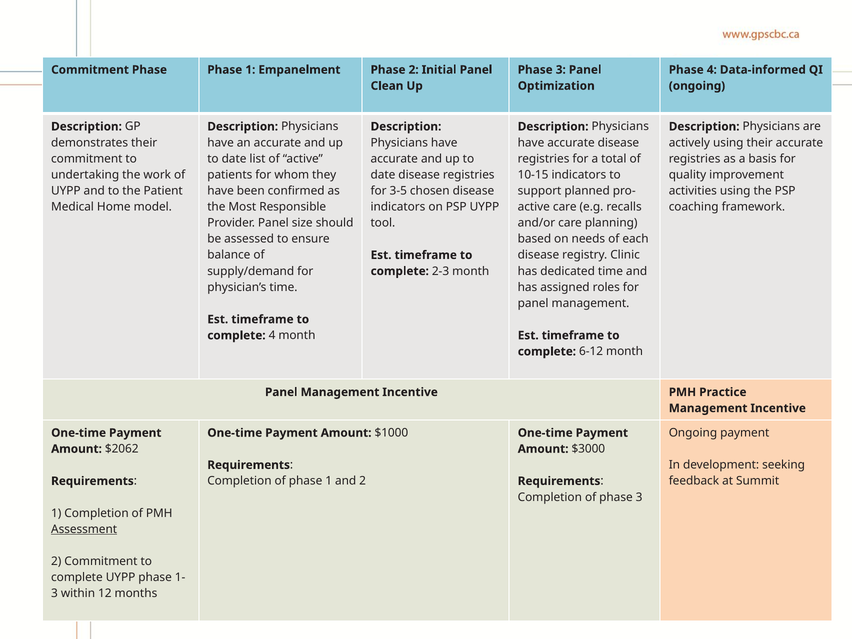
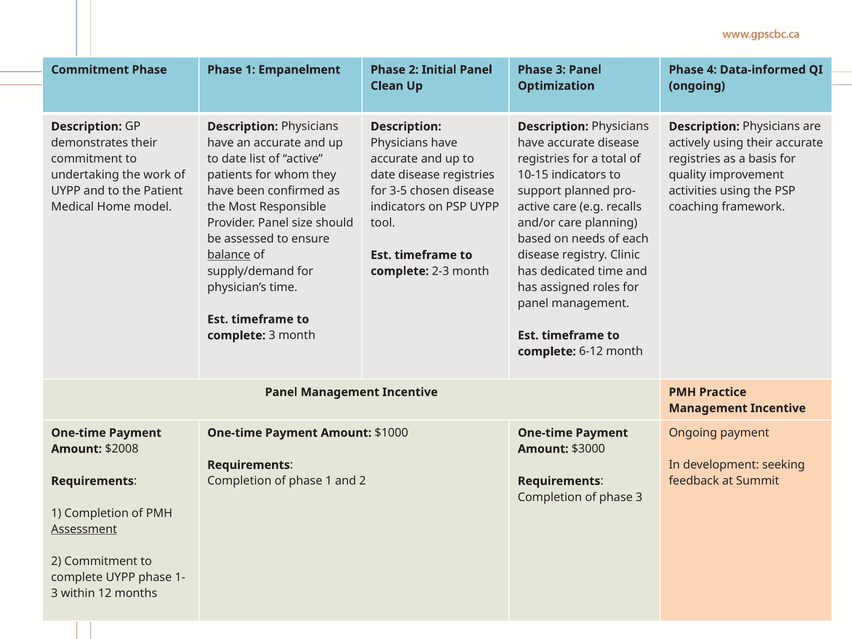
balance underline: none -> present
complete 4: 4 -> 3
$2062: $2062 -> $2008
